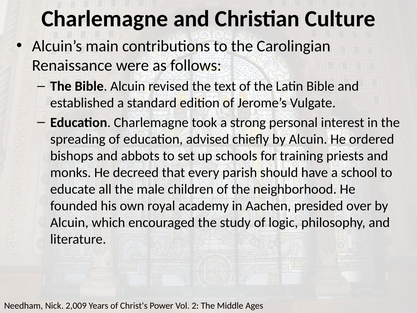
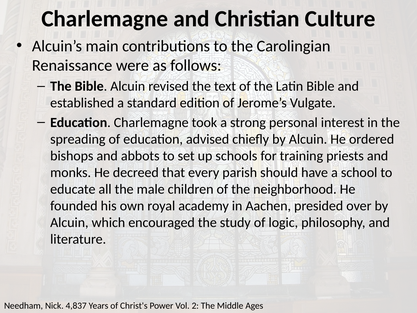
2,009: 2,009 -> 4,837
